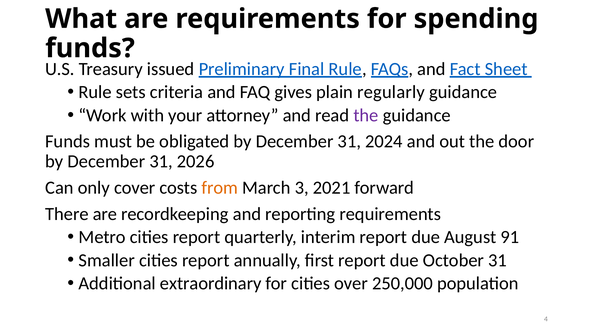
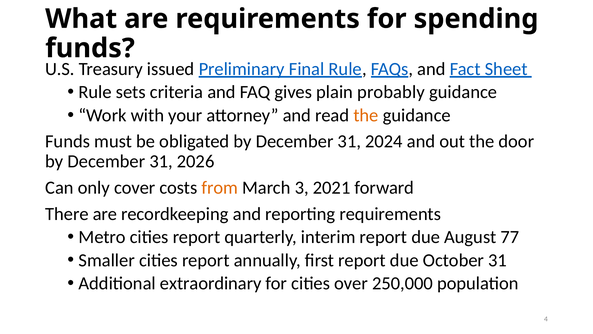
regularly: regularly -> probably
the at (366, 115) colour: purple -> orange
91: 91 -> 77
